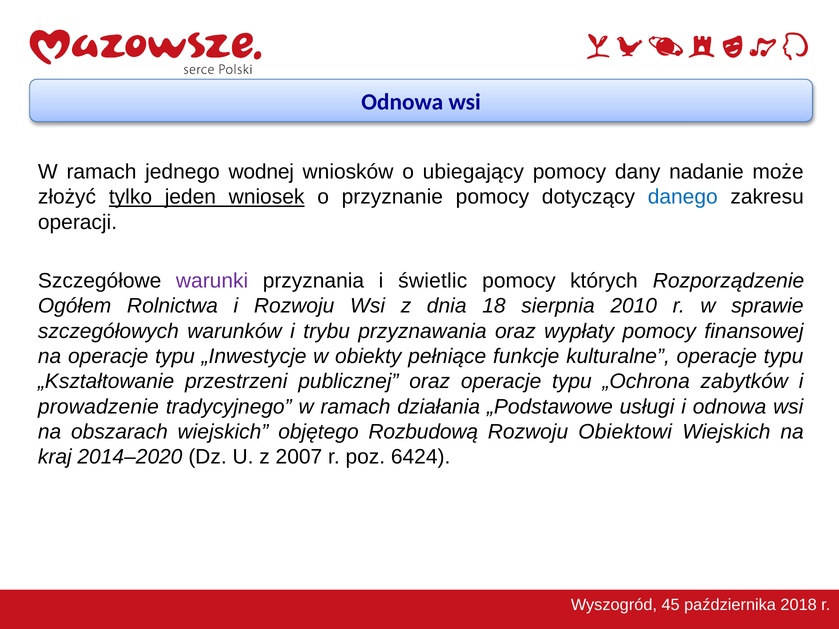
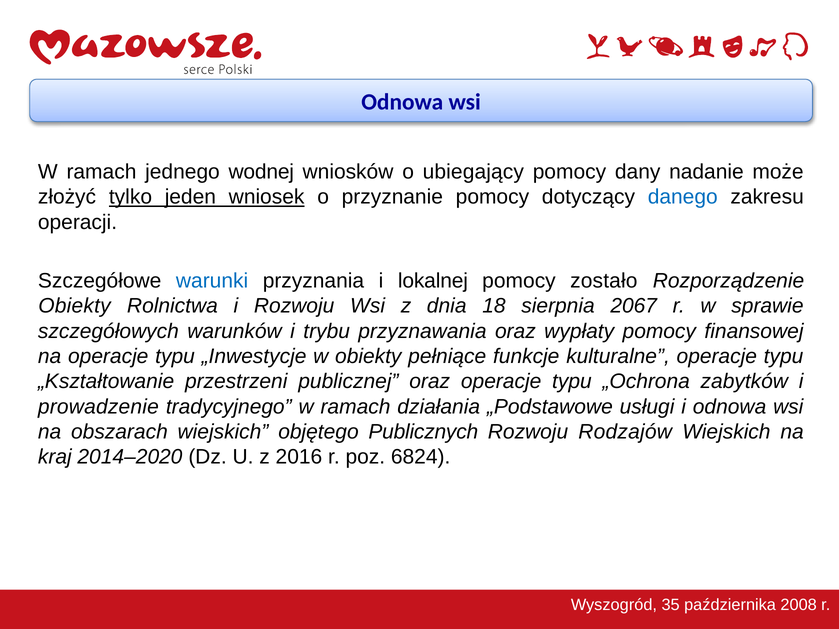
warunki colour: purple -> blue
świetlic: świetlic -> lokalnej
których: których -> zostało
Ogółem at (75, 306): Ogółem -> Obiekty
2010: 2010 -> 2067
Rozbudową: Rozbudową -> Publicznych
Obiektowi: Obiektowi -> Rodzajów
2007: 2007 -> 2016
6424: 6424 -> 6824
45: 45 -> 35
2018: 2018 -> 2008
